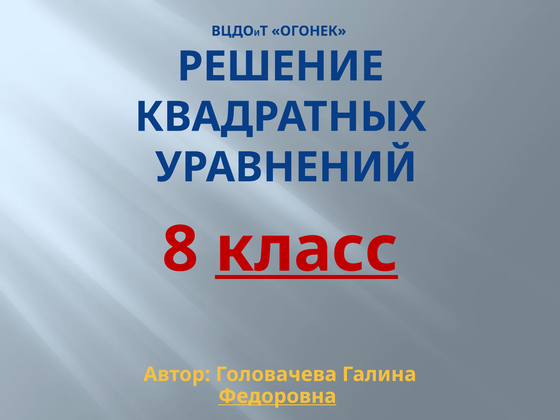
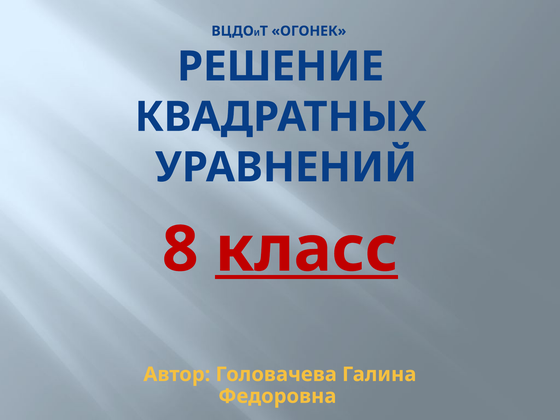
Федоровна underline: present -> none
